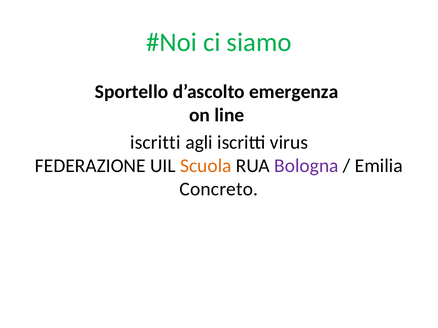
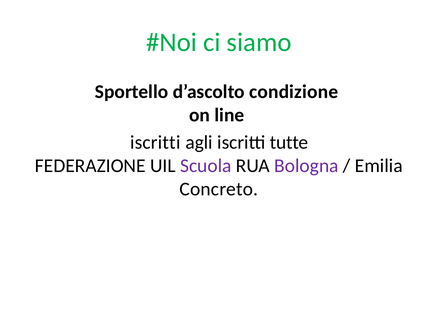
emergenza: emergenza -> condizione
virus: virus -> tutte
Scuola colour: orange -> purple
